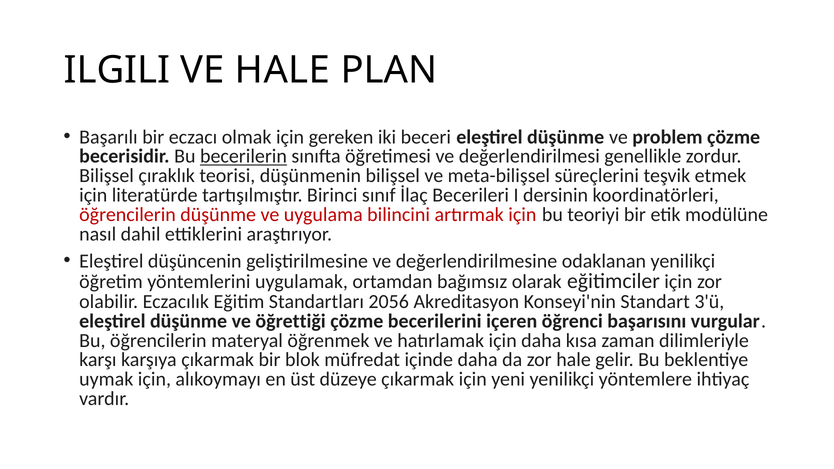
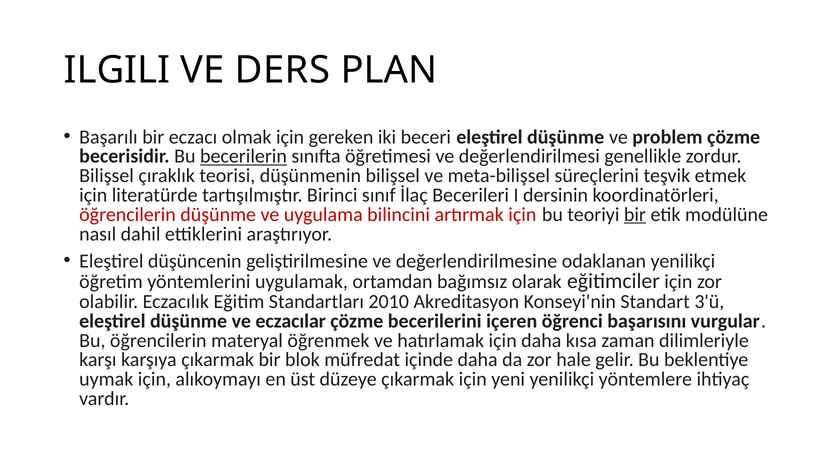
VE HALE: HALE -> DERS
bir at (635, 215) underline: none -> present
2056: 2056 -> 2010
öğrettiği: öğrettiği -> eczacılar
